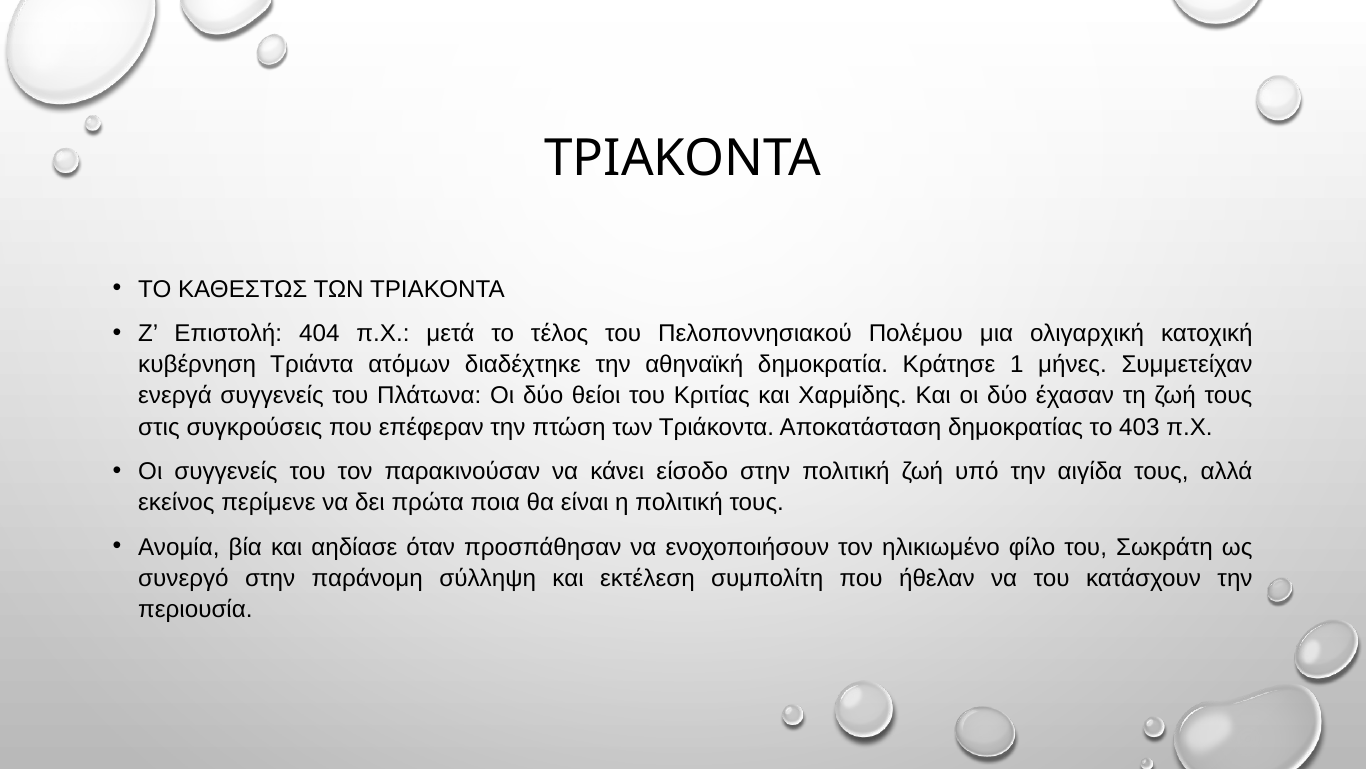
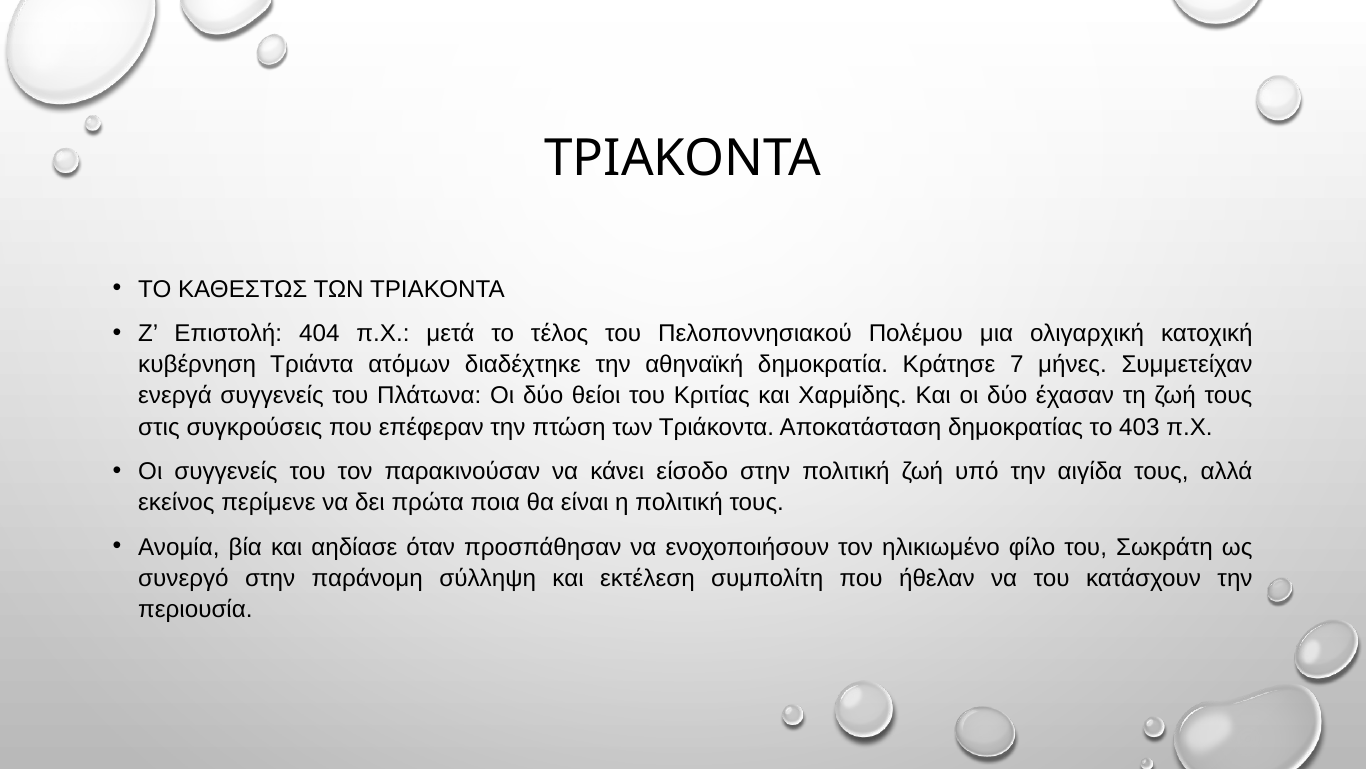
1: 1 -> 7
